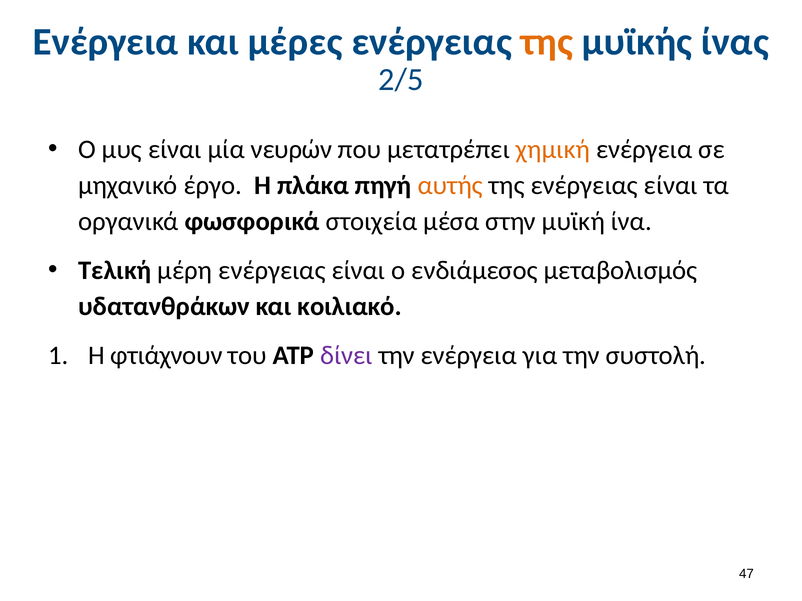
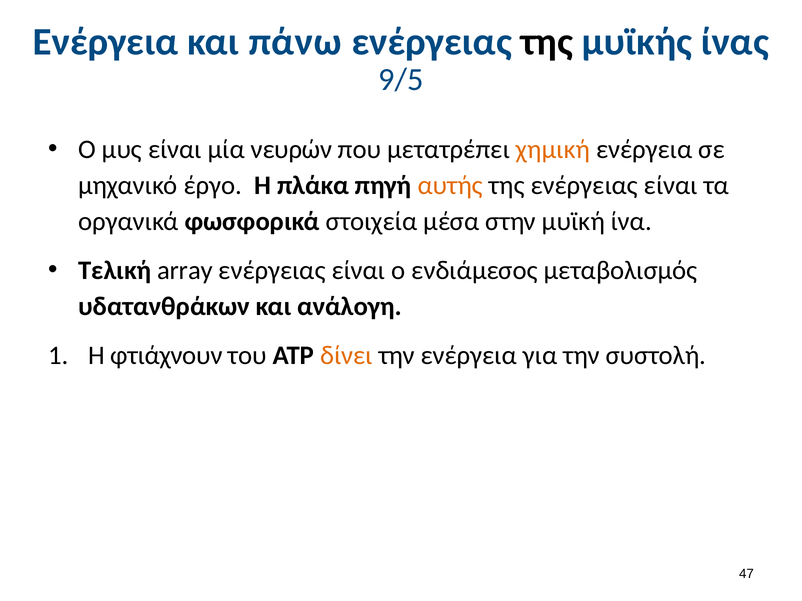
μέρες: μέρες -> πάνω
της at (547, 42) colour: orange -> black
2/5: 2/5 -> 9/5
μέρη: μέρη -> array
κοιλιακό: κοιλιακό -> ανάλογη
δίνει colour: purple -> orange
